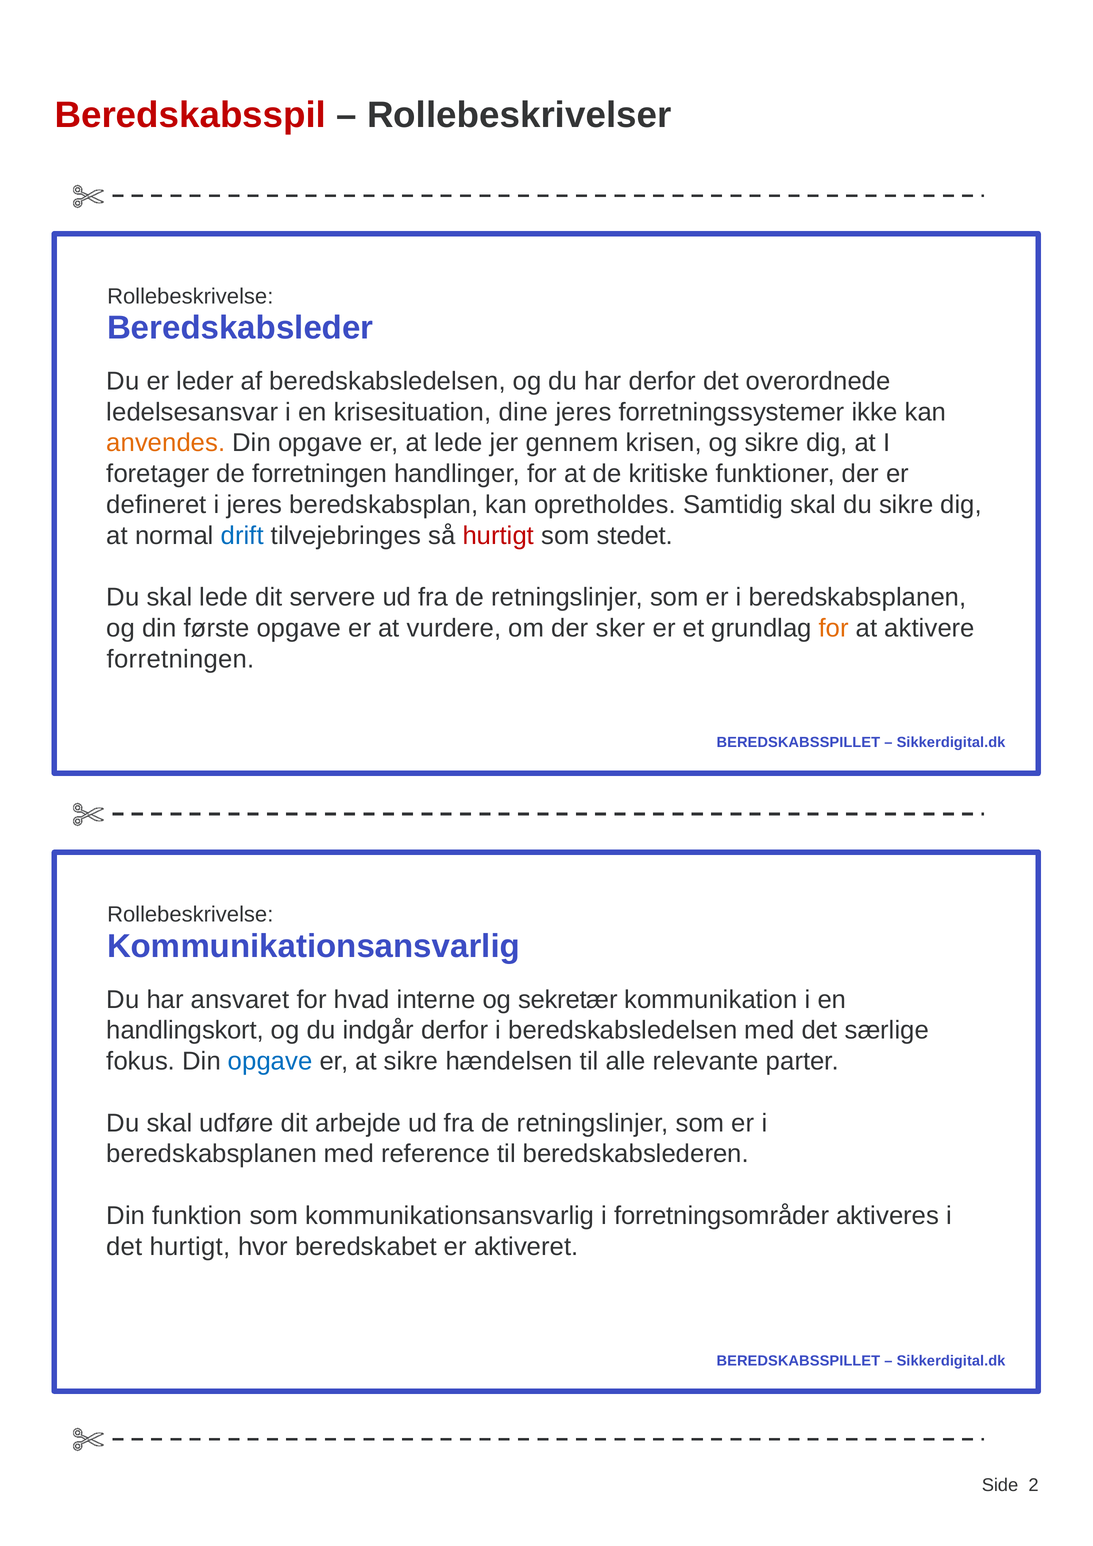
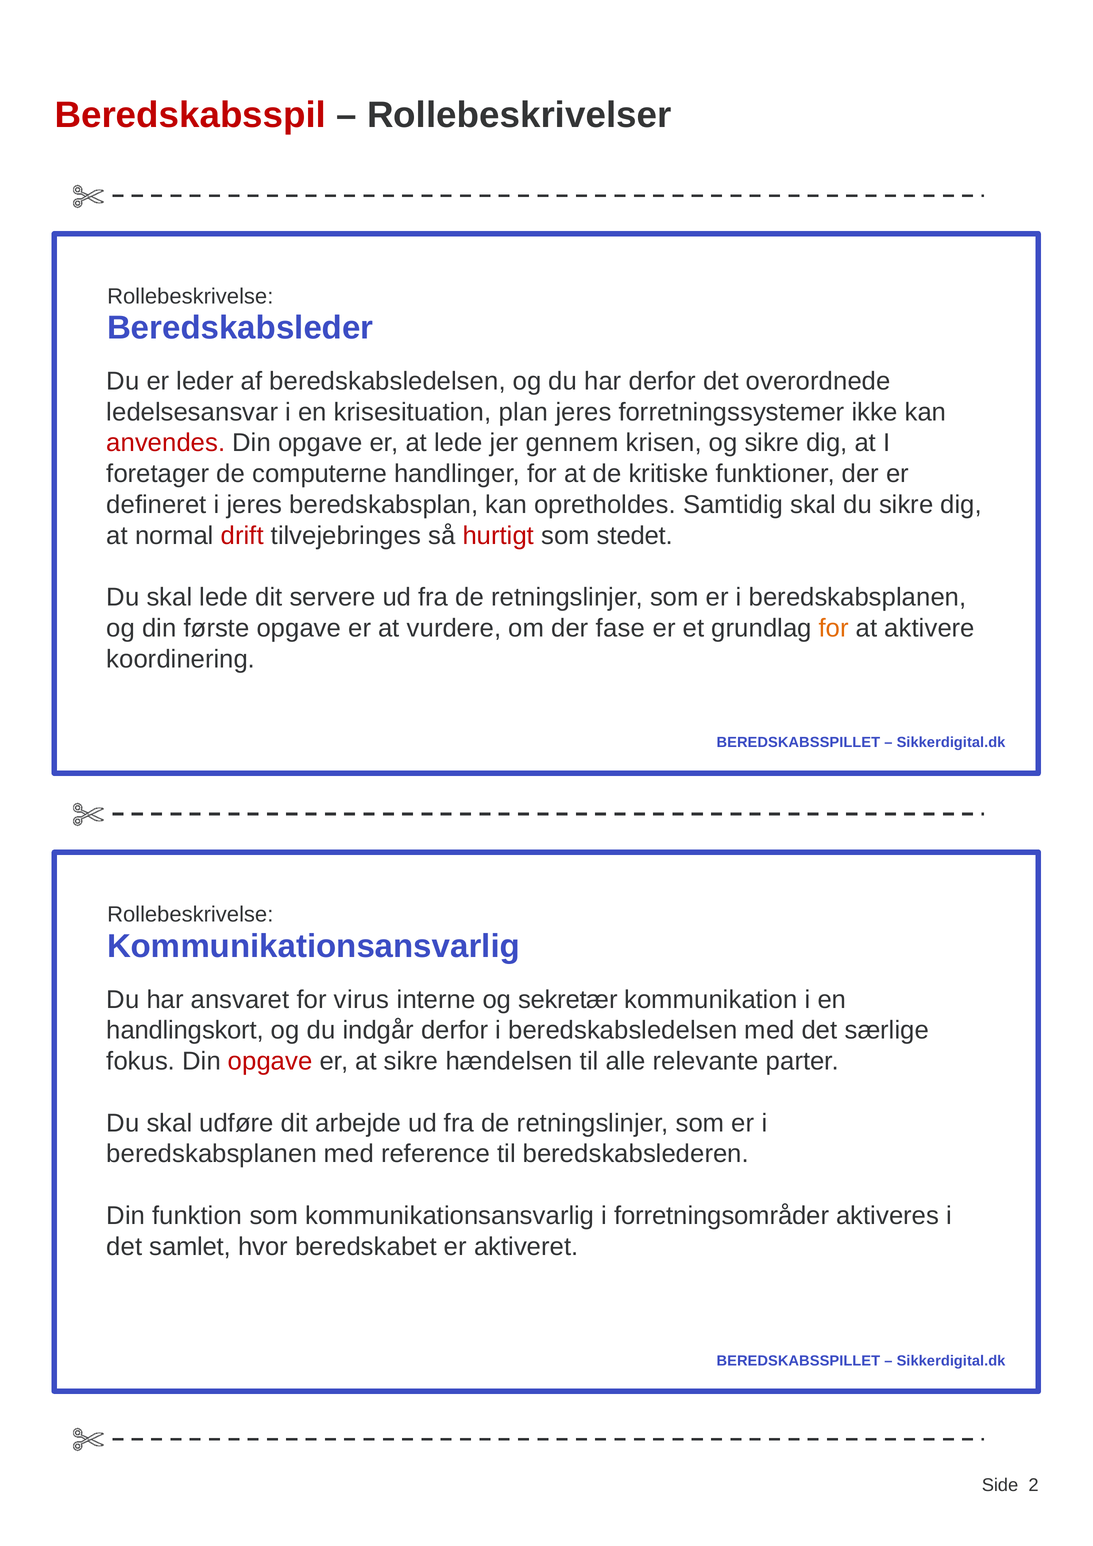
dine: dine -> plan
anvendes colour: orange -> red
de forretningen: forretningen -> computerne
drift colour: blue -> red
sker: sker -> fase
forretningen at (181, 659): forretningen -> koordinering
hvad: hvad -> virus
opgave at (270, 1061) colour: blue -> red
det hurtigt: hurtigt -> samlet
